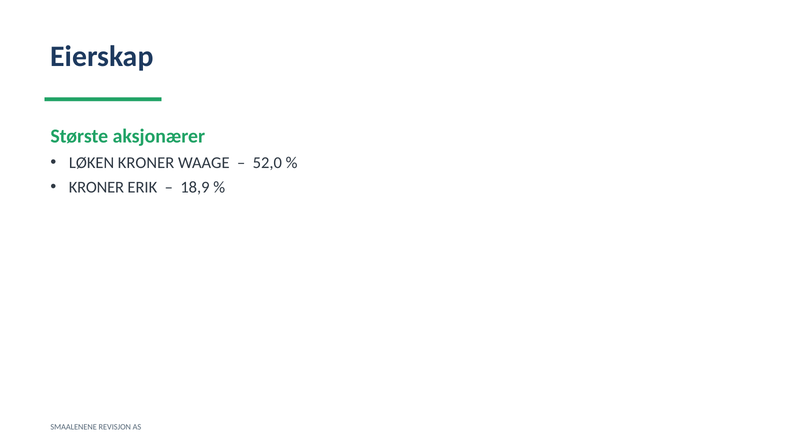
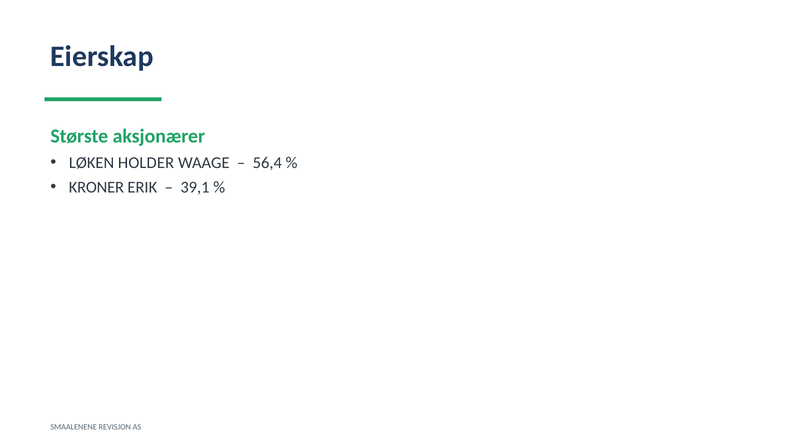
LØKEN KRONER: KRONER -> HOLDER
52,0: 52,0 -> 56,4
18,9: 18,9 -> 39,1
